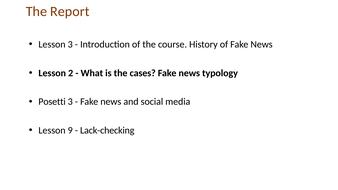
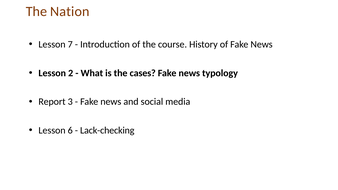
Report: Report -> Nation
Lesson 3: 3 -> 7
Posetti: Posetti -> Report
9: 9 -> 6
